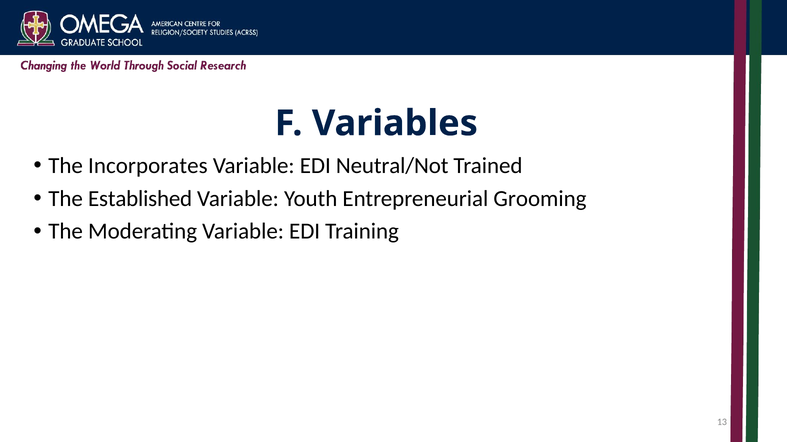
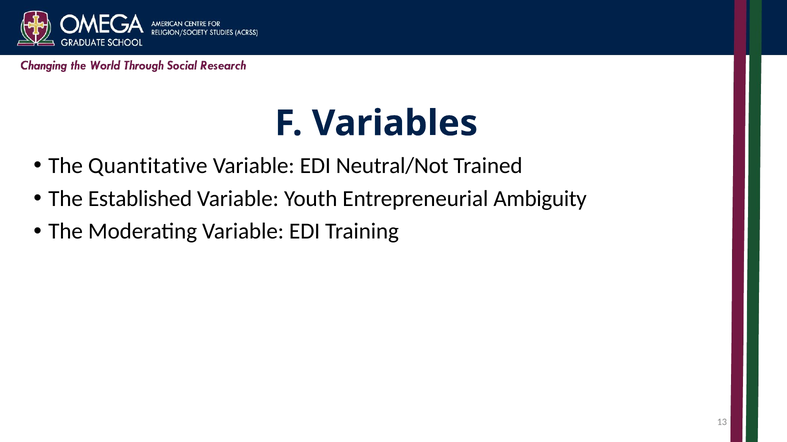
Incorporates: Incorporates -> Quantitative
Grooming: Grooming -> Ambiguity
